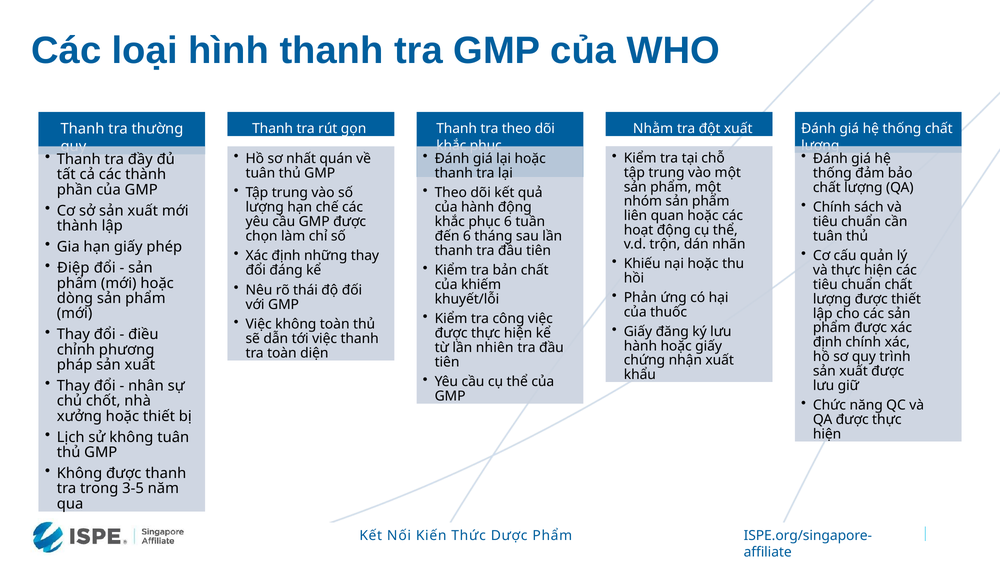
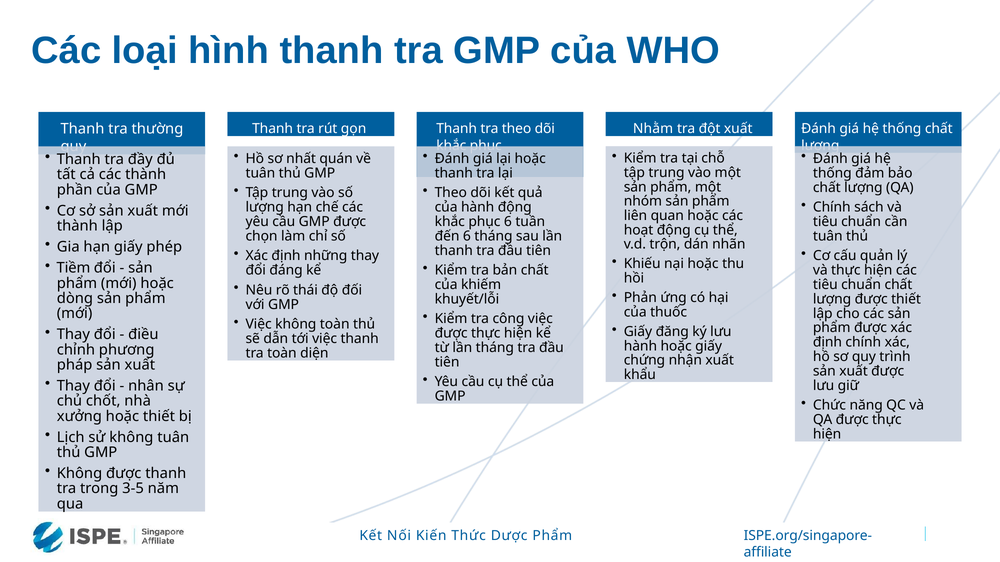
Điệp: Điệp -> Tiềm
lần nhiên: nhiên -> tháng
